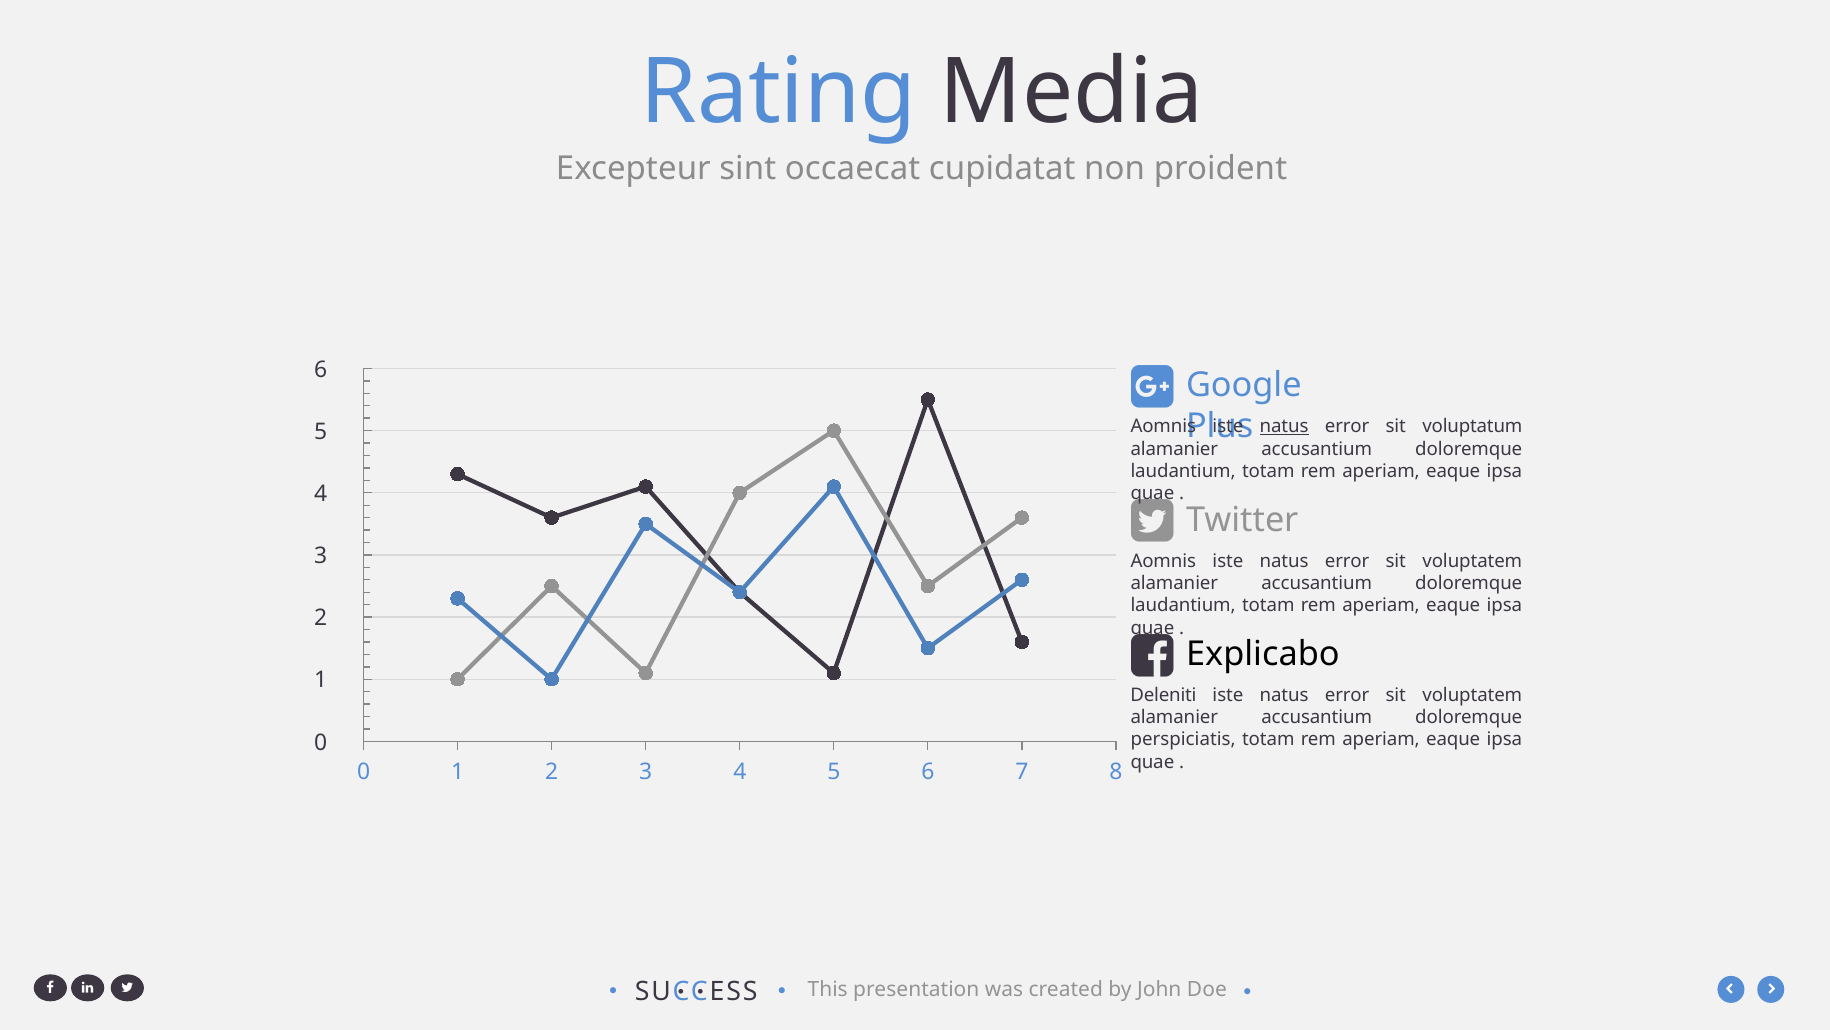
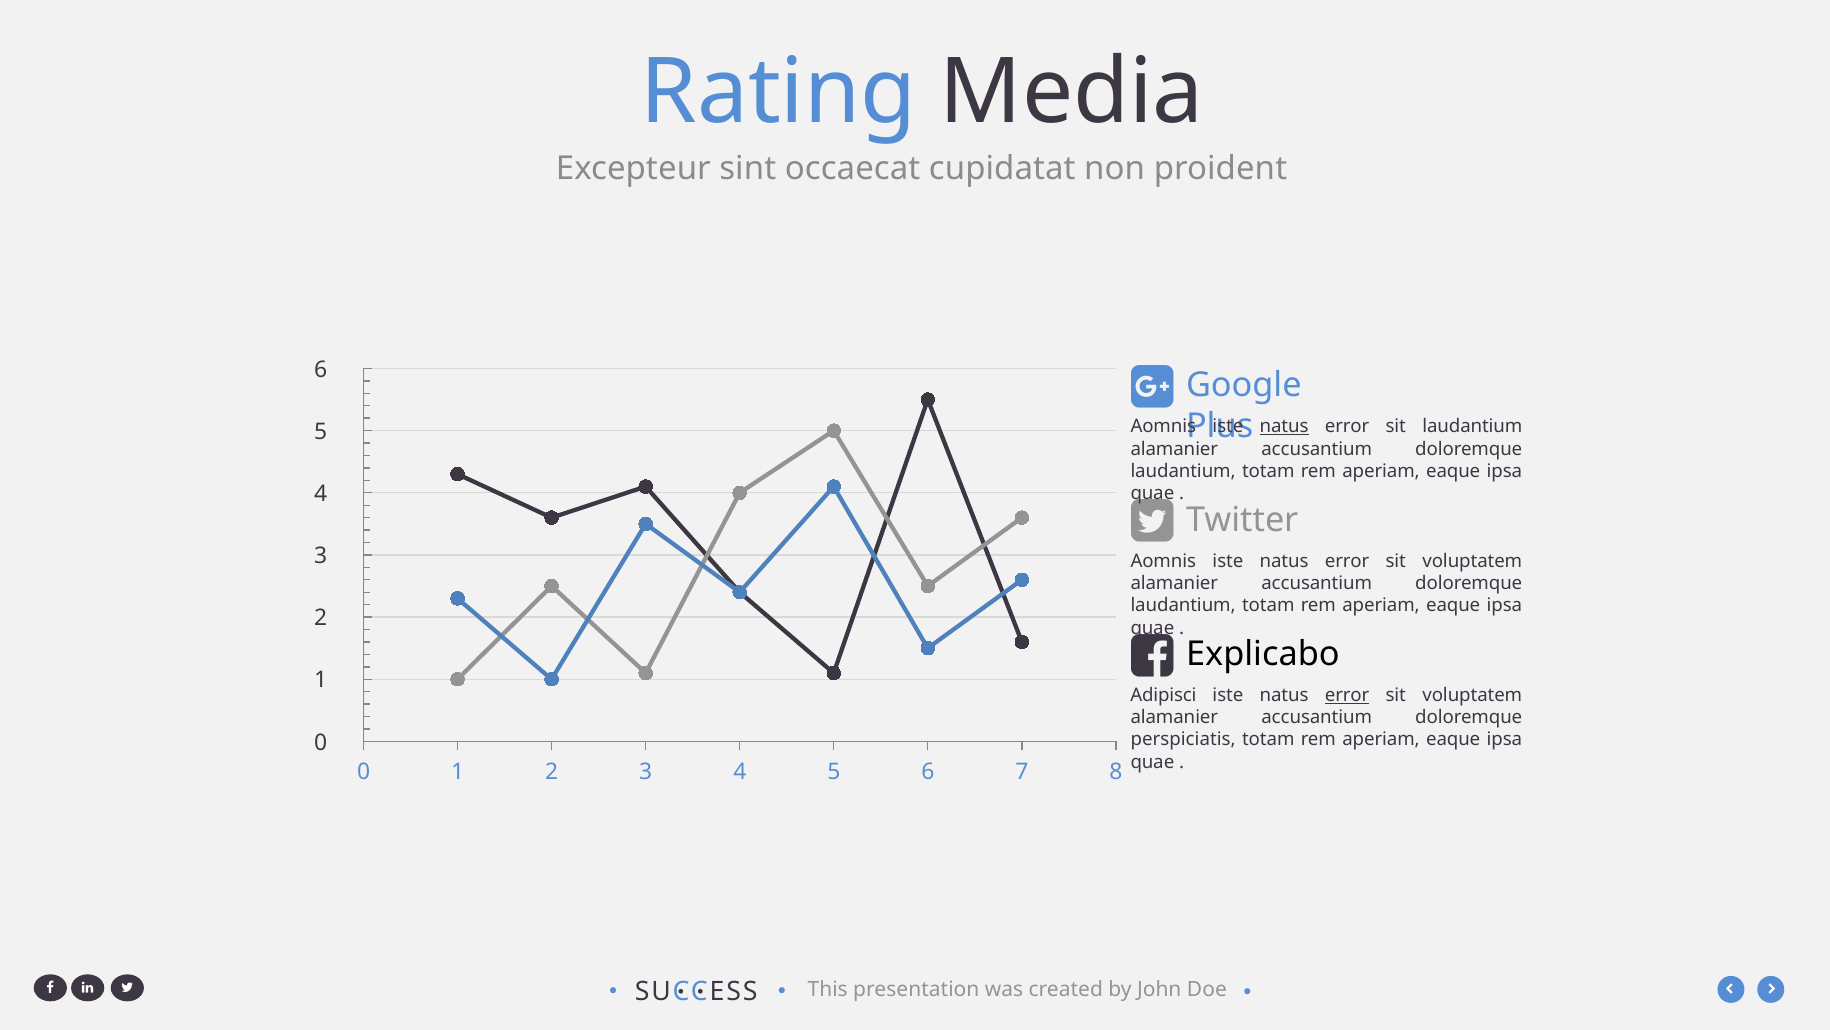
sit voluptatum: voluptatum -> laudantium
Deleniti: Deleniti -> Adipisci
error at (1347, 695) underline: none -> present
